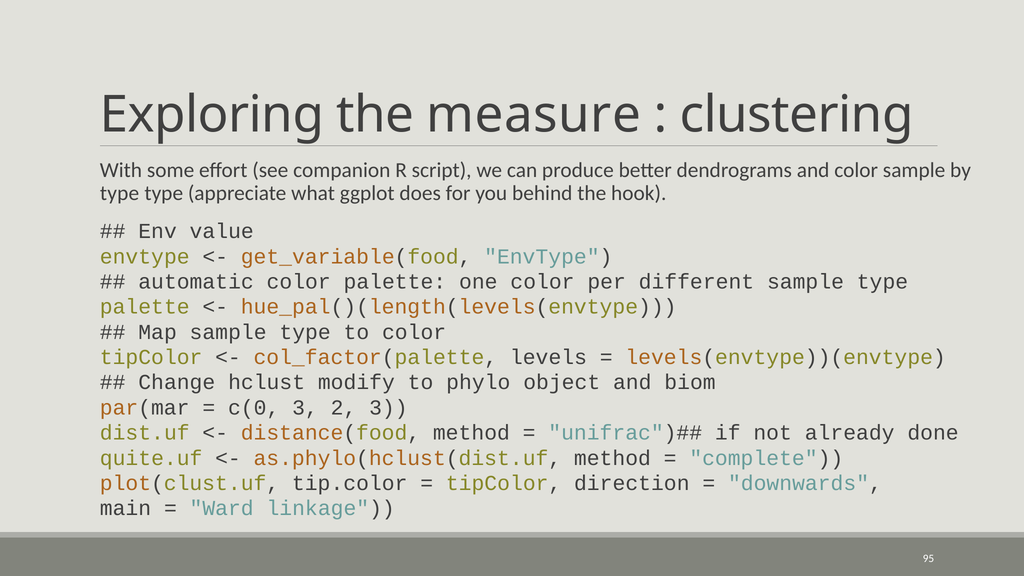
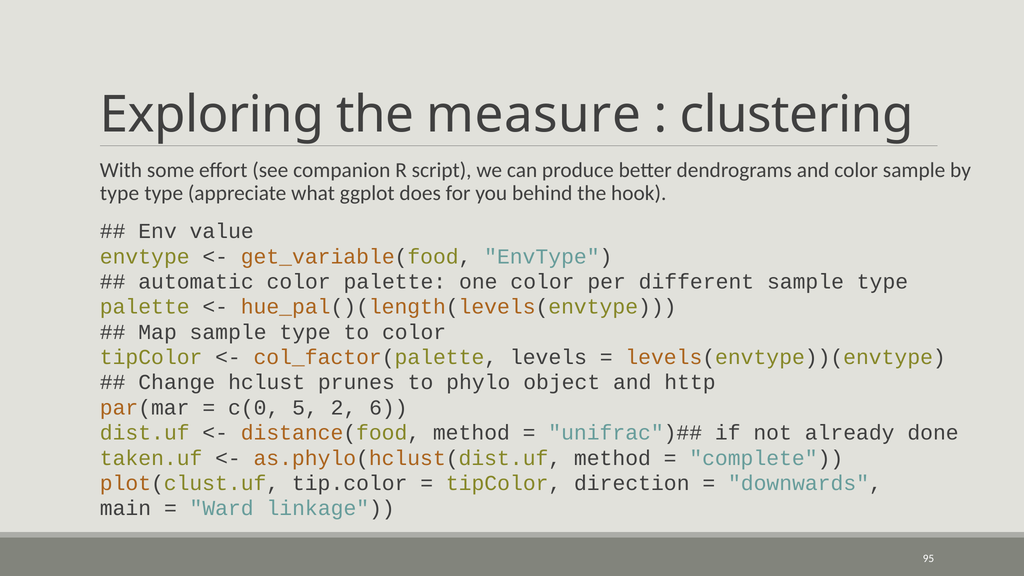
modify: modify -> prunes
biom: biom -> http
c(0 3: 3 -> 5
2 3: 3 -> 6
quite.uf: quite.uf -> taken.uf
